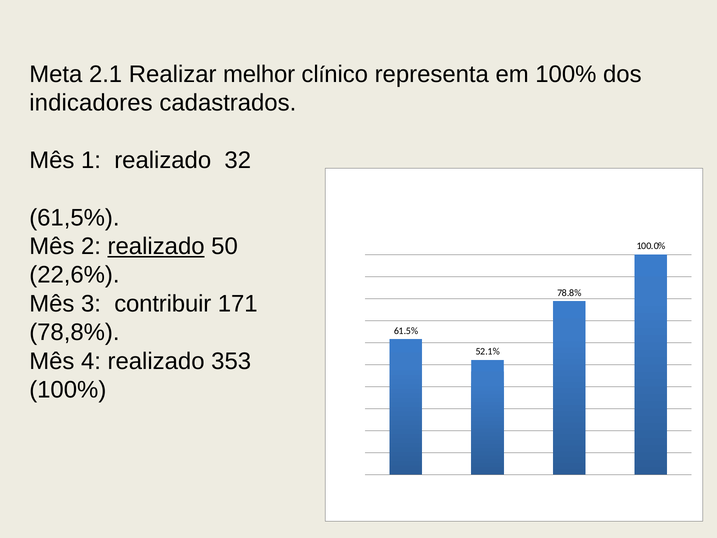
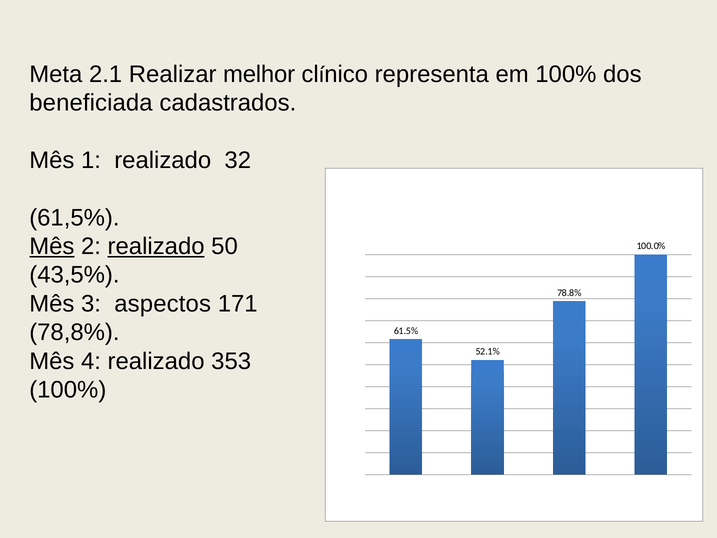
indicadores: indicadores -> beneficiada
Mês at (52, 246) underline: none -> present
22,6%: 22,6% -> 43,5%
contribuir: contribuir -> aspectos
